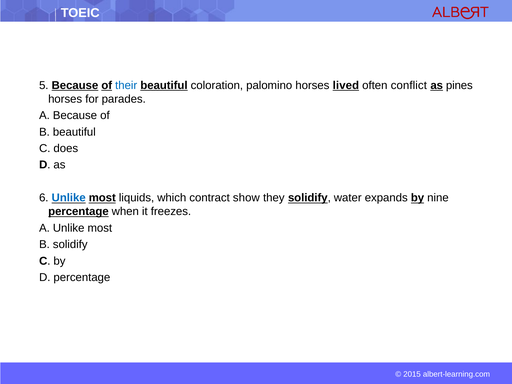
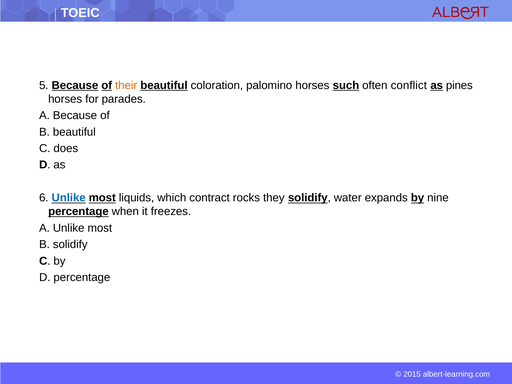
their colour: blue -> orange
lived: lived -> such
show: show -> rocks
